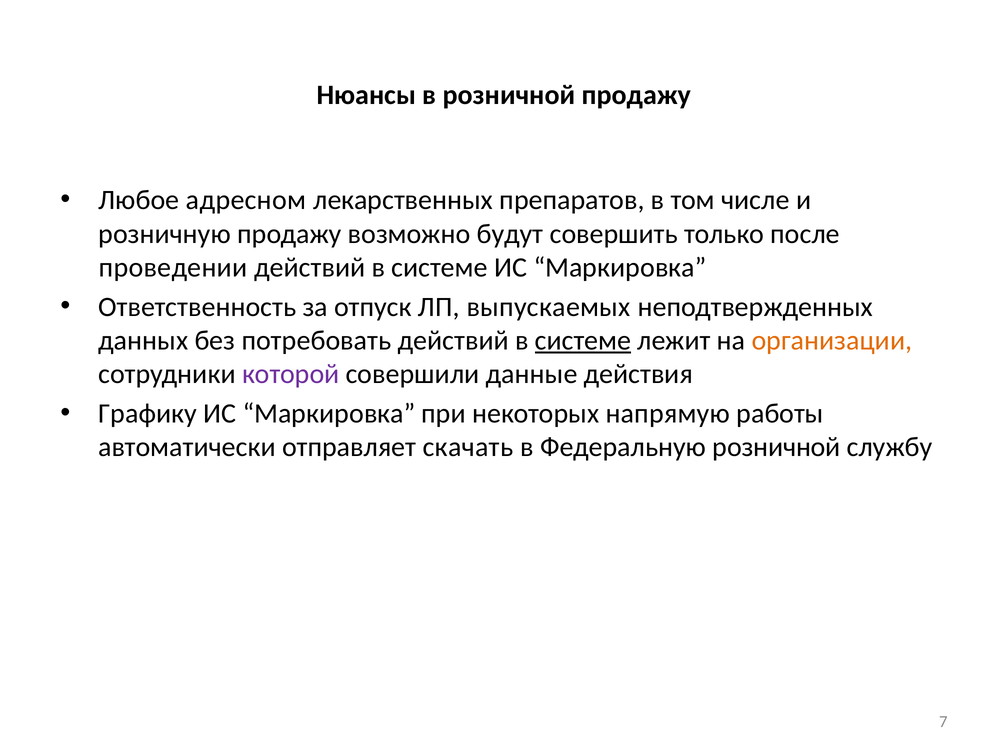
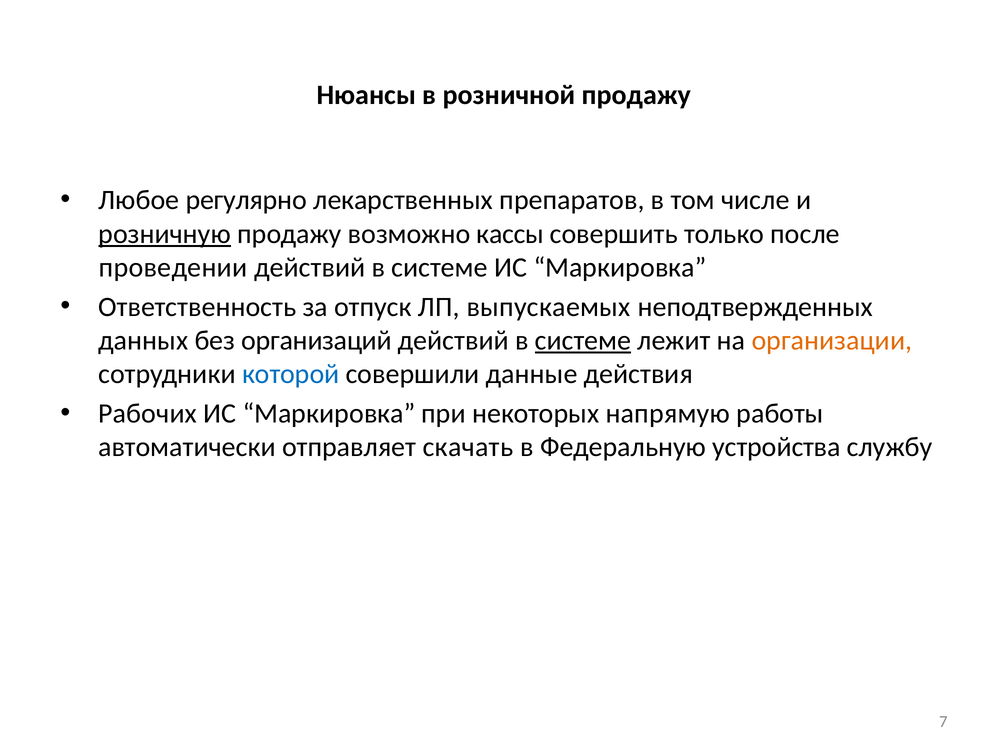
адресном: адресном -> регулярно
розничную underline: none -> present
будут: будут -> кассы
потребовать: потребовать -> организаций
которой colour: purple -> blue
Графику: Графику -> Рабочих
Федеральную розничной: розничной -> устройства
